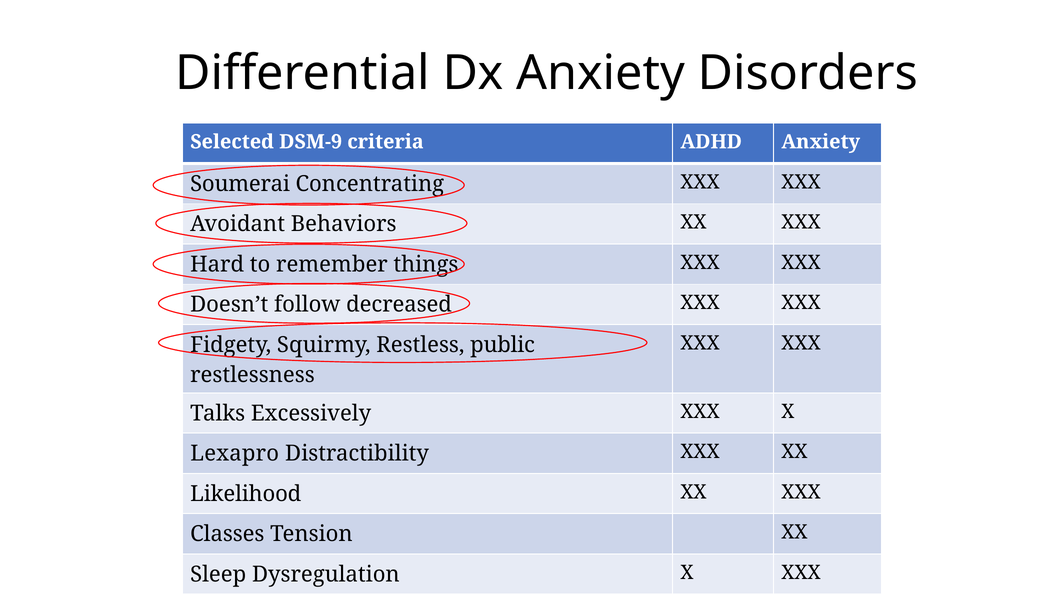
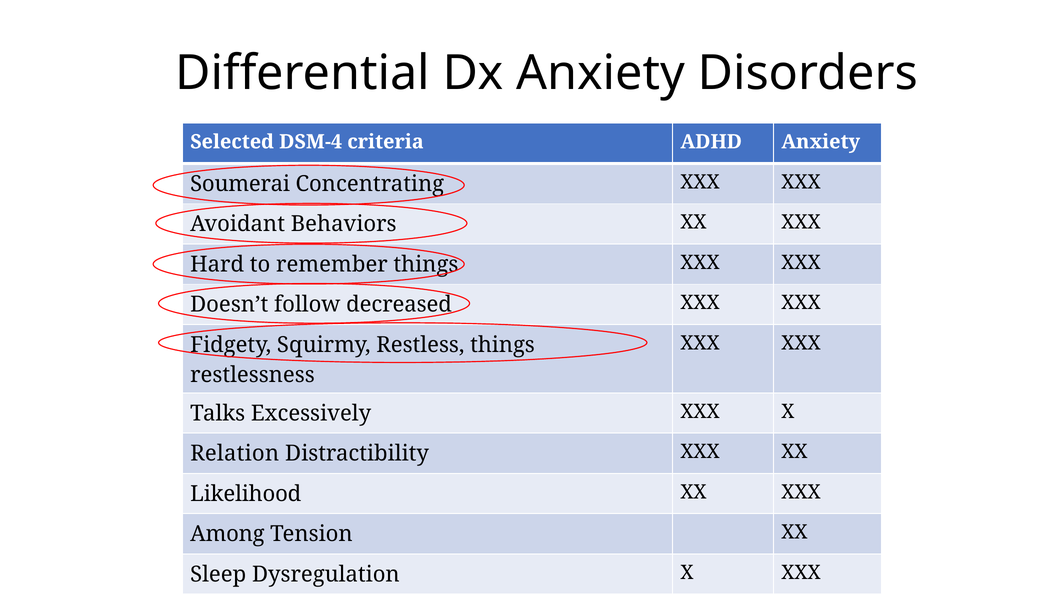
DSM-9: DSM-9 -> DSM-4
Restless public: public -> things
Lexapro: Lexapro -> Relation
Classes: Classes -> Among
